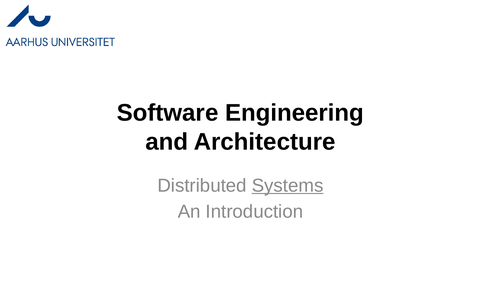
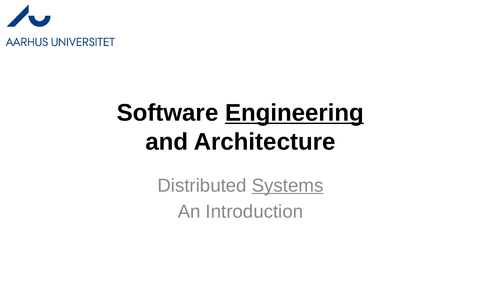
Engineering underline: none -> present
